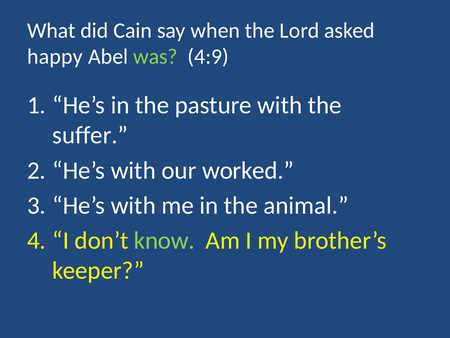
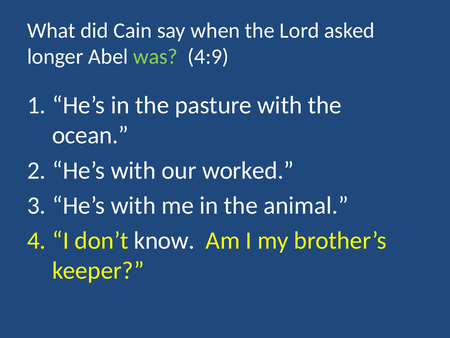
happy: happy -> longer
suffer: suffer -> ocean
know colour: light green -> white
